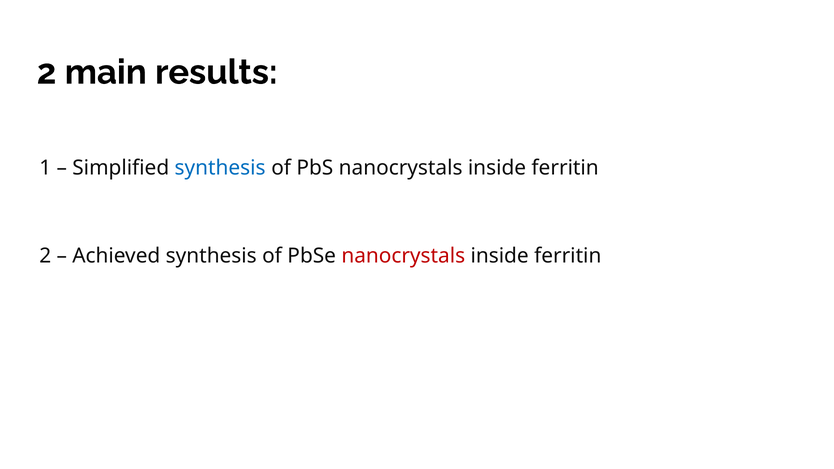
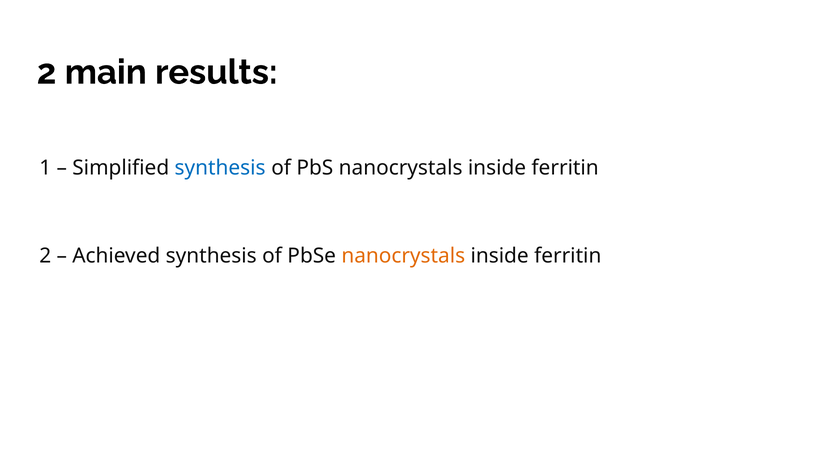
nanocrystals at (403, 256) colour: red -> orange
